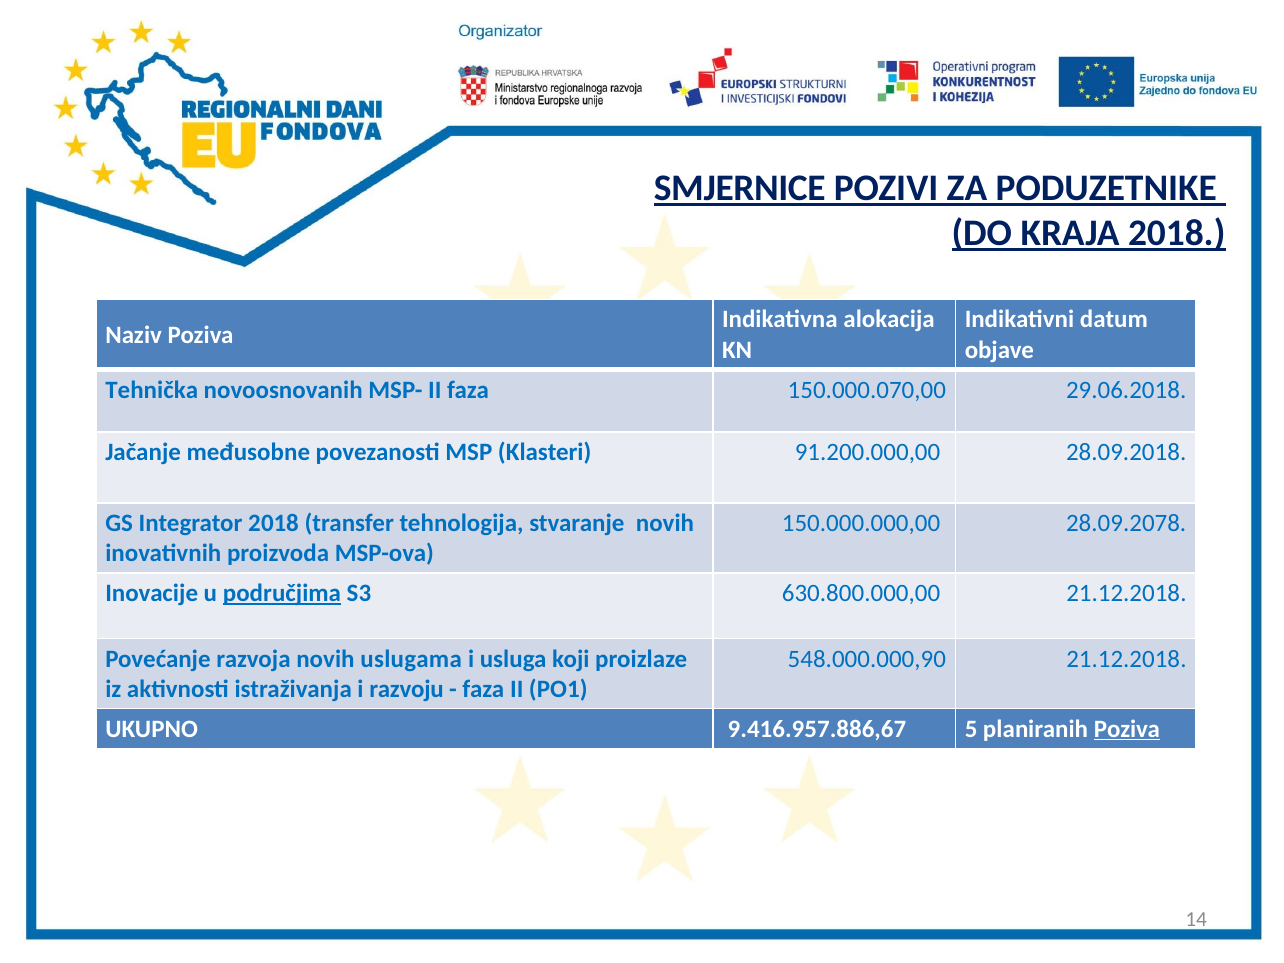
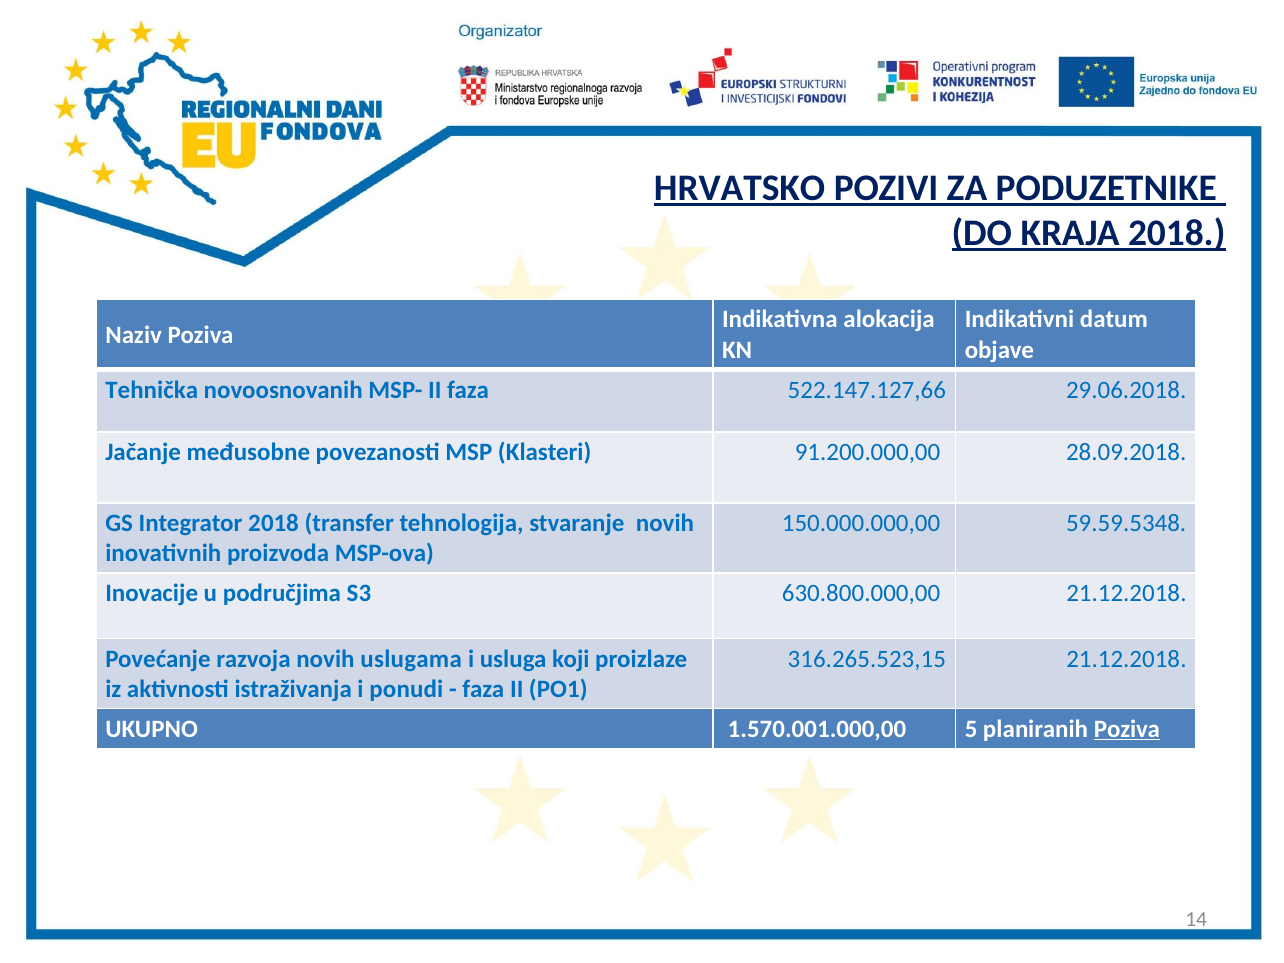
SMJERNICE: SMJERNICE -> HRVATSKO
150.000.070,00: 150.000.070,00 -> 522.147.127,66
28.09.2078: 28.09.2078 -> 59.59.5348
područjima underline: present -> none
548.000.000,90: 548.000.000,90 -> 316.265.523,15
razvoju: razvoju -> ponudi
9.416.957.886,67: 9.416.957.886,67 -> 1.570.001.000,00
